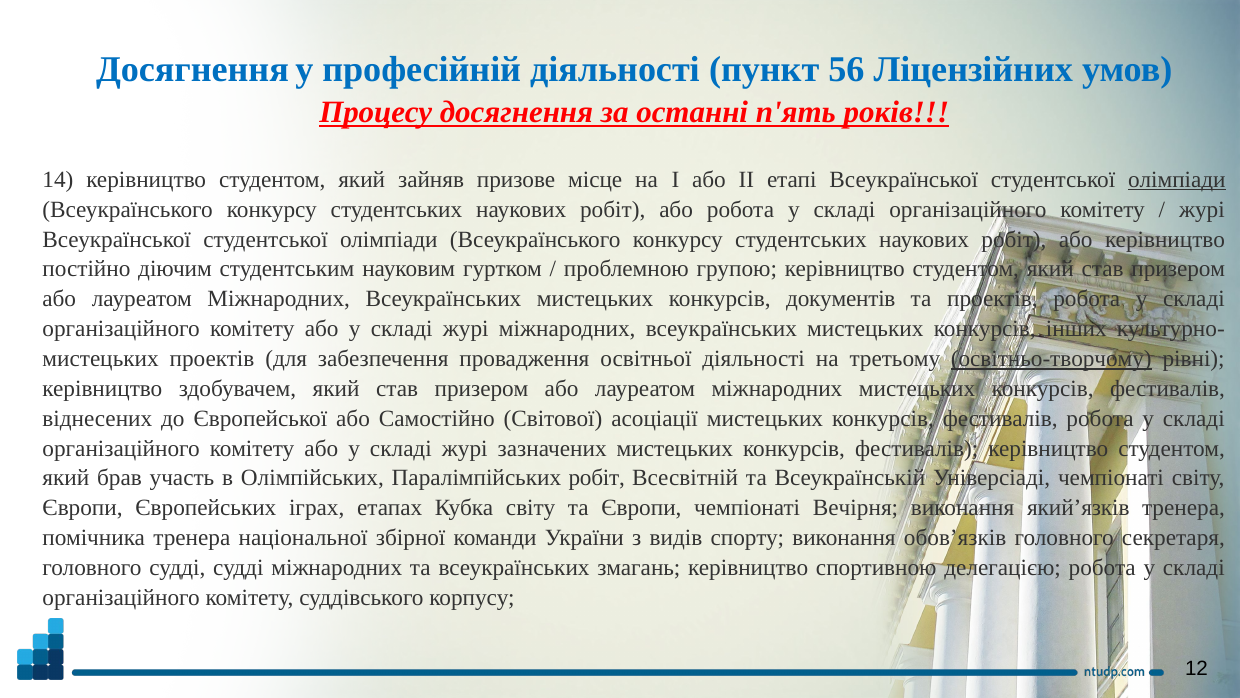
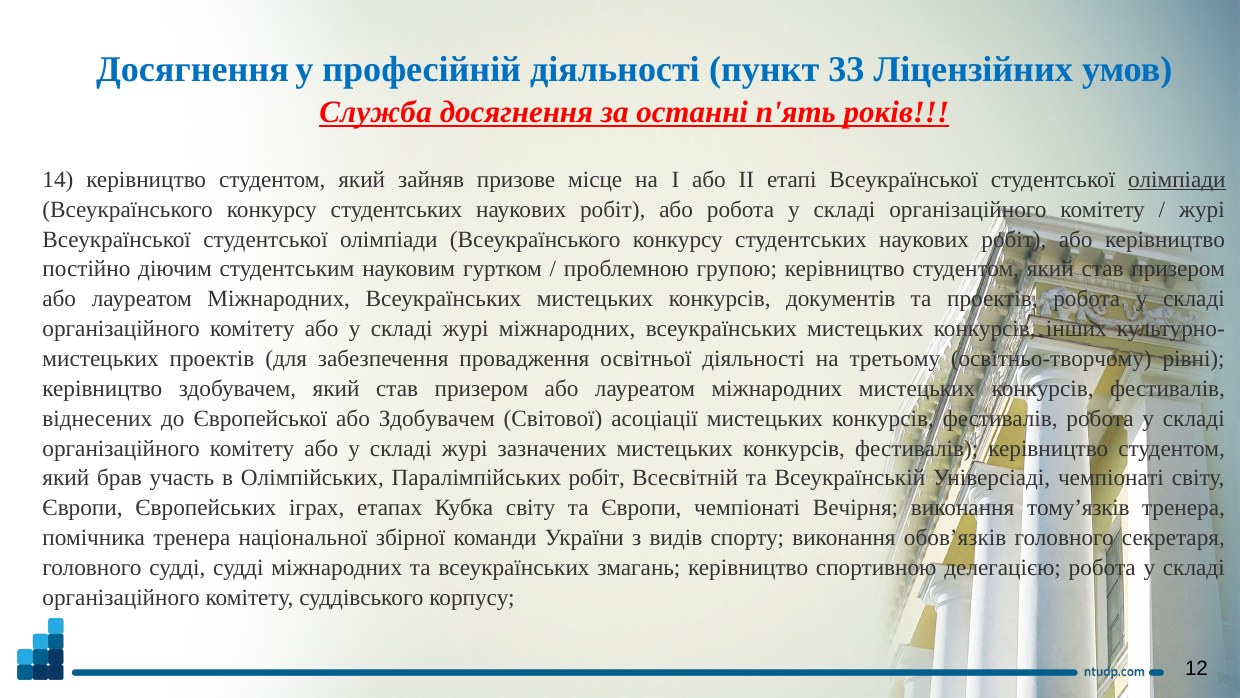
56: 56 -> 33
Процесу: Процесу -> Служба
освітньо-творчому underline: present -> none
або Самостійно: Самостійно -> Здобувачем
який’язків: який’язків -> тому’язків
